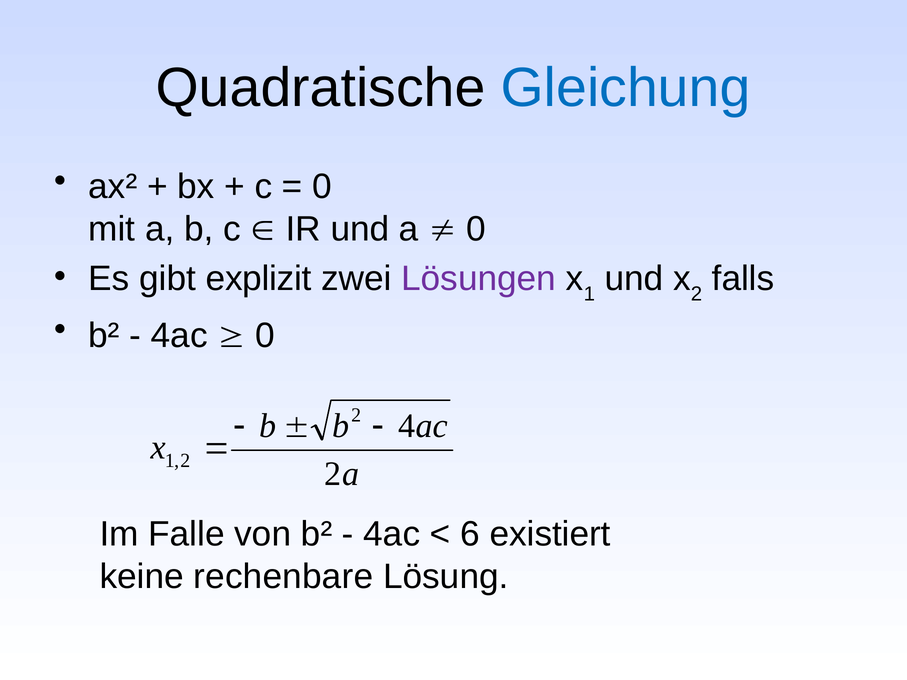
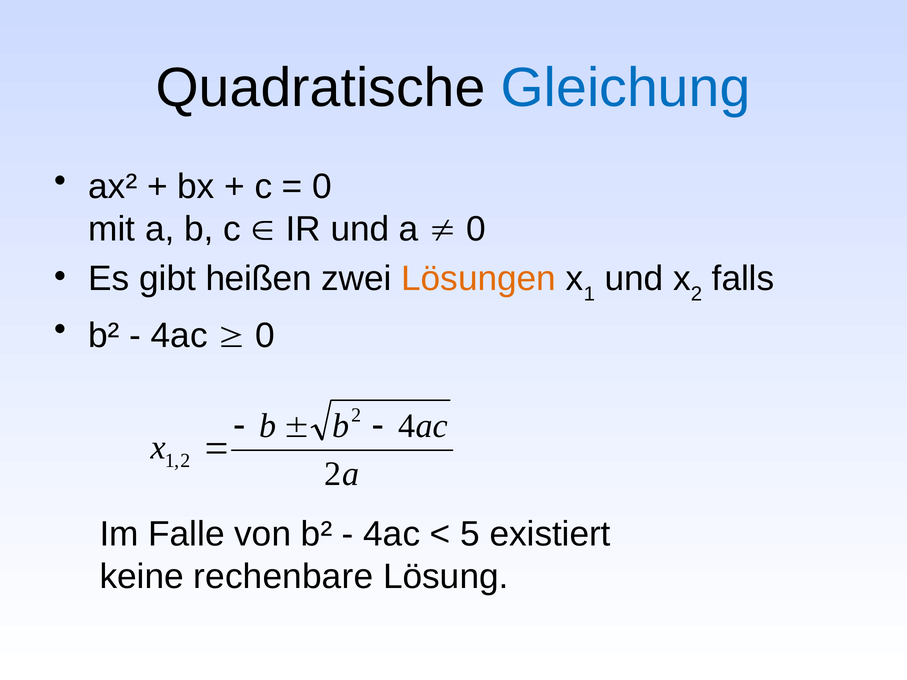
explizit: explizit -> heißen
Lösungen colour: purple -> orange
6: 6 -> 5
